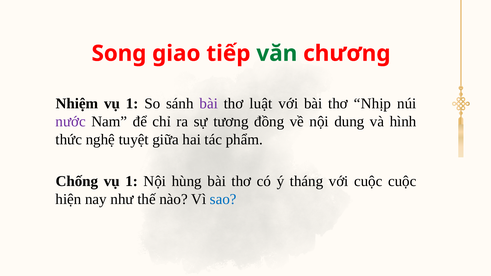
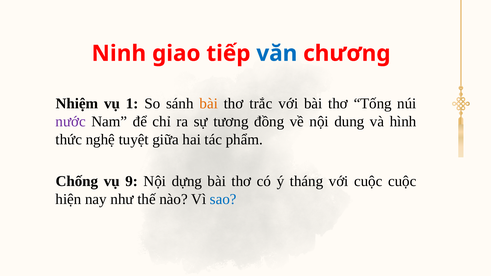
Song: Song -> Ninh
văn colour: green -> blue
bài at (209, 104) colour: purple -> orange
luật: luật -> trắc
Nhịp: Nhịp -> Tống
1 at (132, 181): 1 -> 9
hùng: hùng -> dựng
